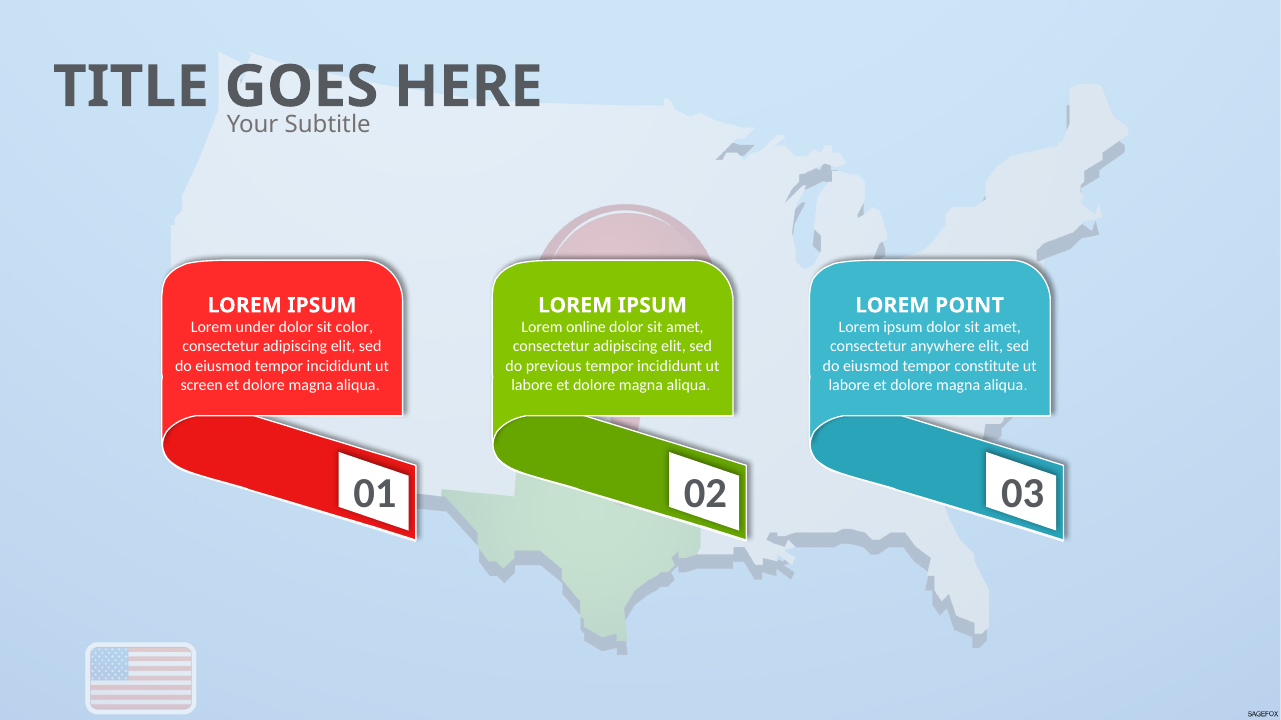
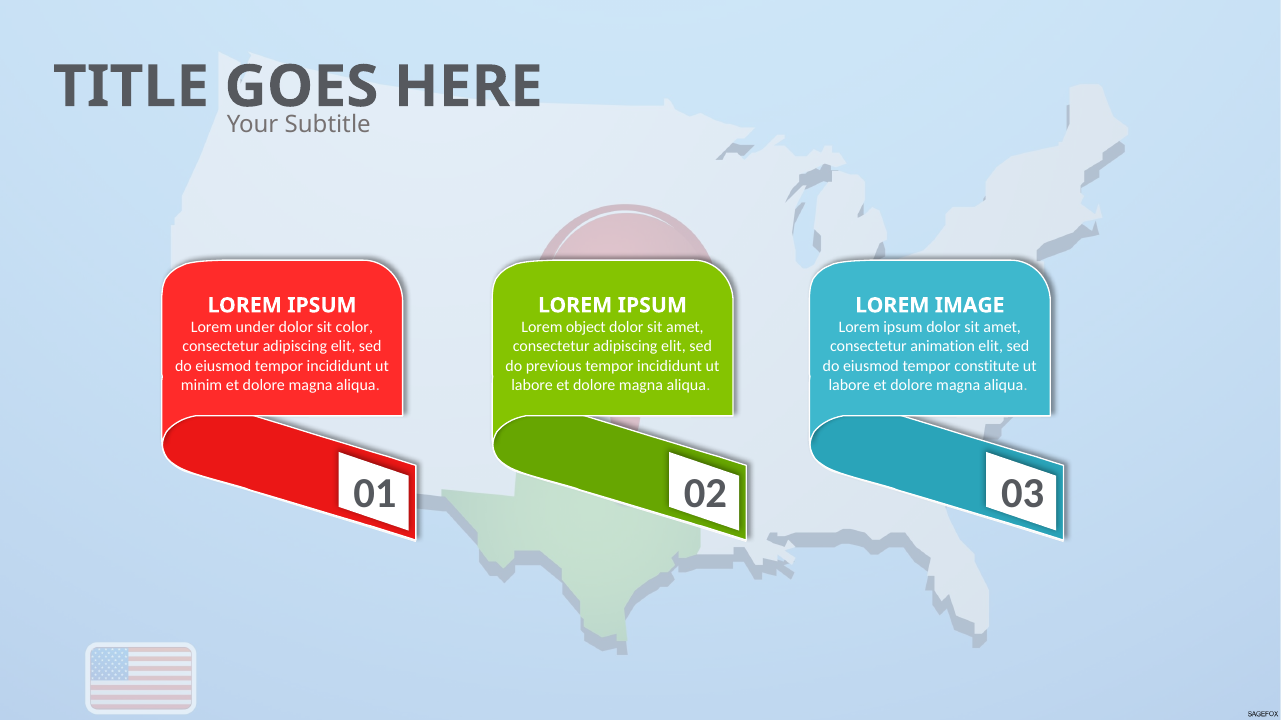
POINT: POINT -> IMAGE
online: online -> object
anywhere: anywhere -> animation
screen: screen -> minim
